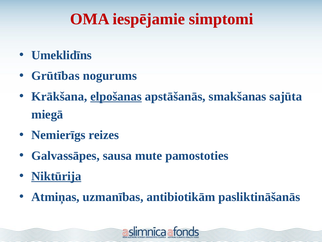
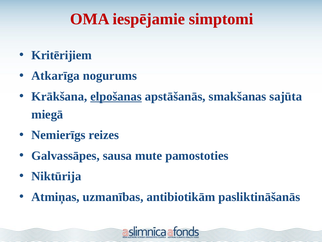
Umeklidīns: Umeklidīns -> Kritērijiem
Grūtības: Grūtības -> Atkarīga
Niktūrija underline: present -> none
